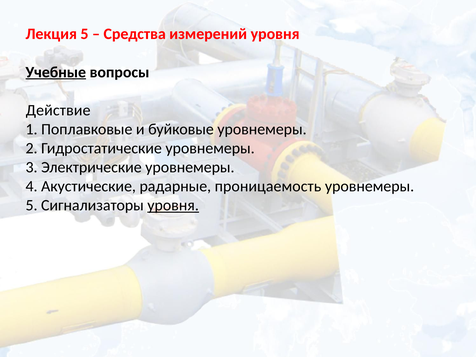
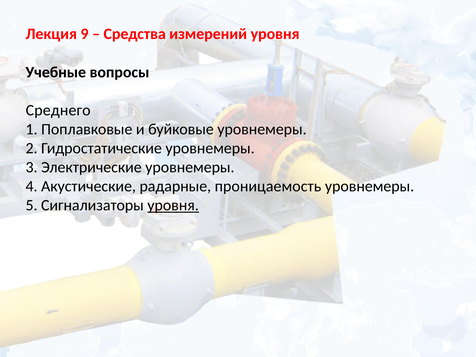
Лекция 5: 5 -> 9
Учебные underline: present -> none
Действие: Действие -> Среднего
